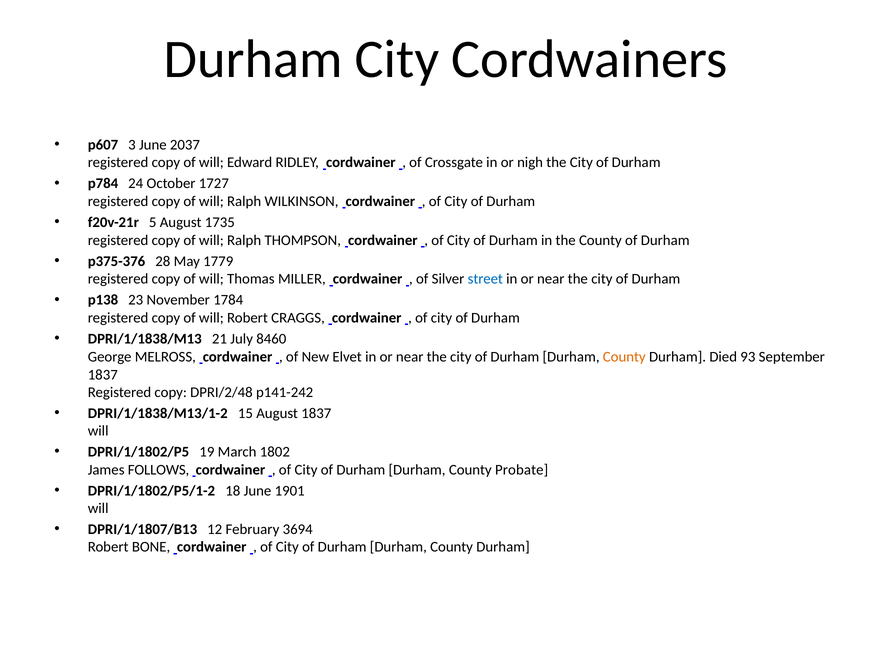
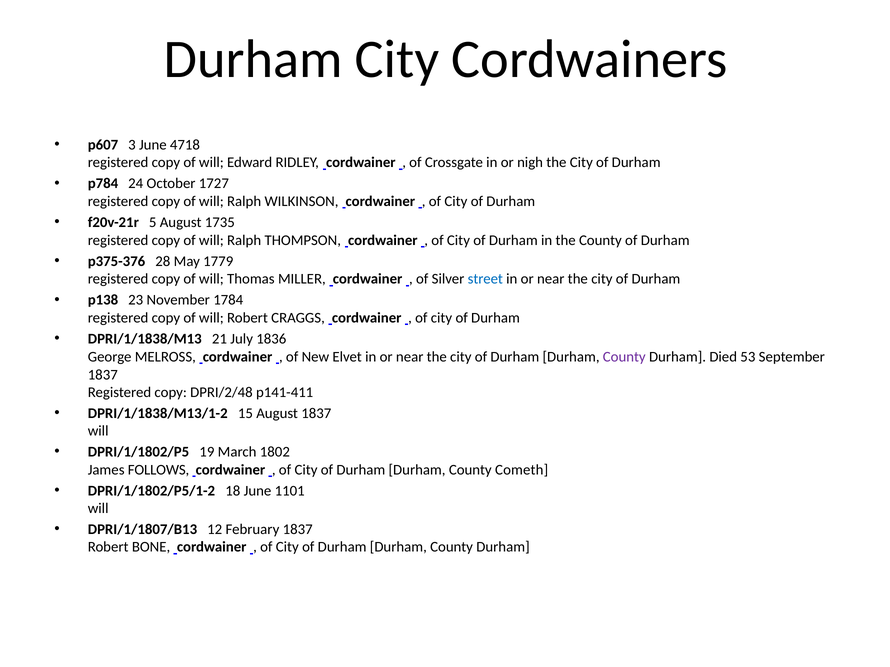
2037: 2037 -> 4718
8460: 8460 -> 1836
County at (624, 357) colour: orange -> purple
93: 93 -> 53
p141-242: p141-242 -> p141-411
Probate: Probate -> Cometh
1901: 1901 -> 1101
February 3694: 3694 -> 1837
